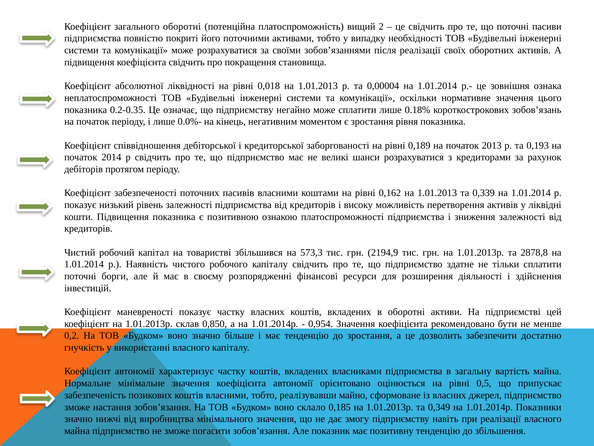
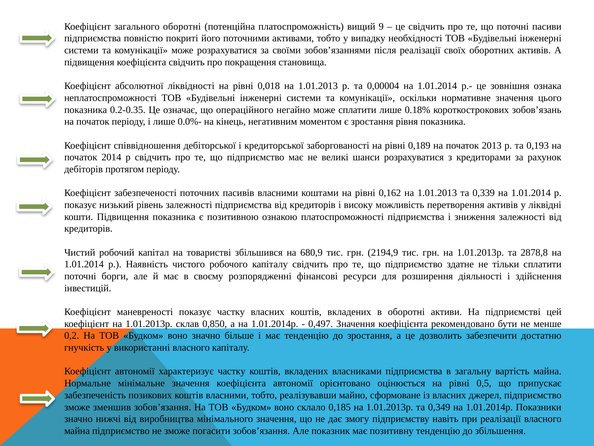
2: 2 -> 9
що підприємству: підприємству -> операційного
573,3: 573,3 -> 680,9
0,954: 0,954 -> 0,497
настання: настання -> зменшив
